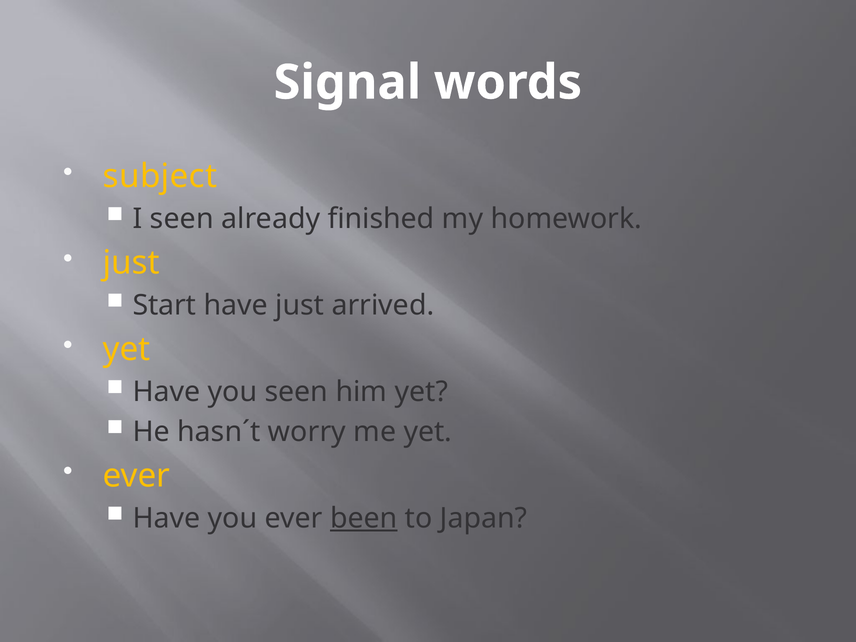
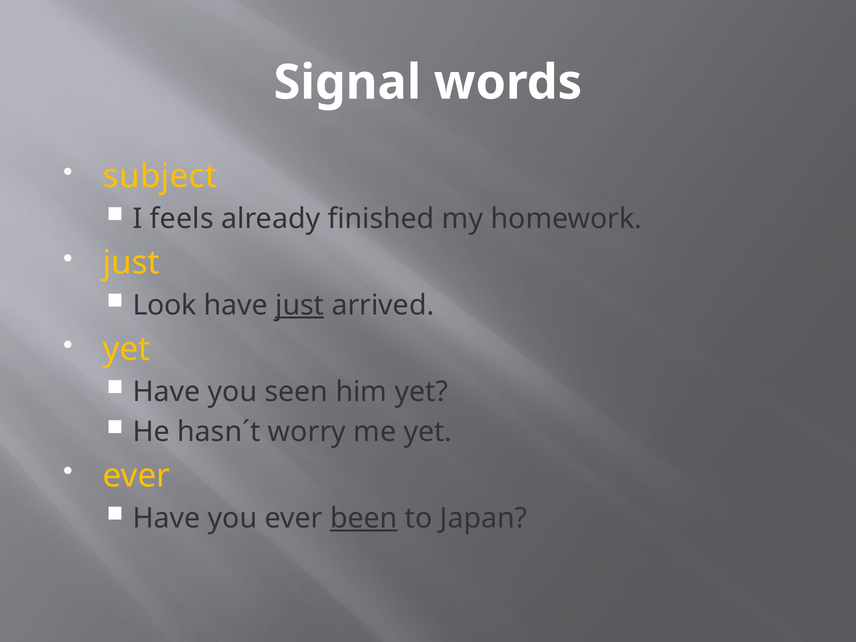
I seen: seen -> feels
Start: Start -> Look
just at (300, 305) underline: none -> present
